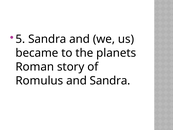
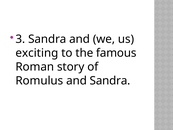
5: 5 -> 3
became: became -> exciting
planets: planets -> famous
